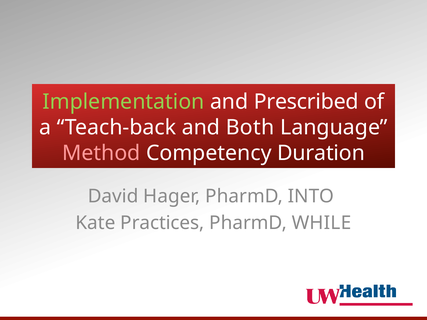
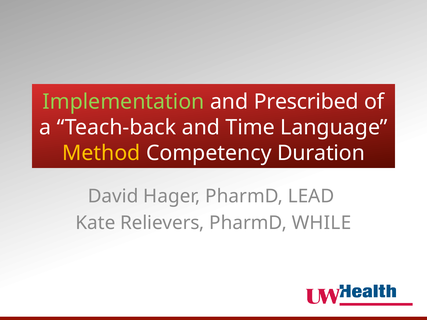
Both: Both -> Time
Method colour: pink -> yellow
INTO: INTO -> LEAD
Practices: Practices -> Relievers
